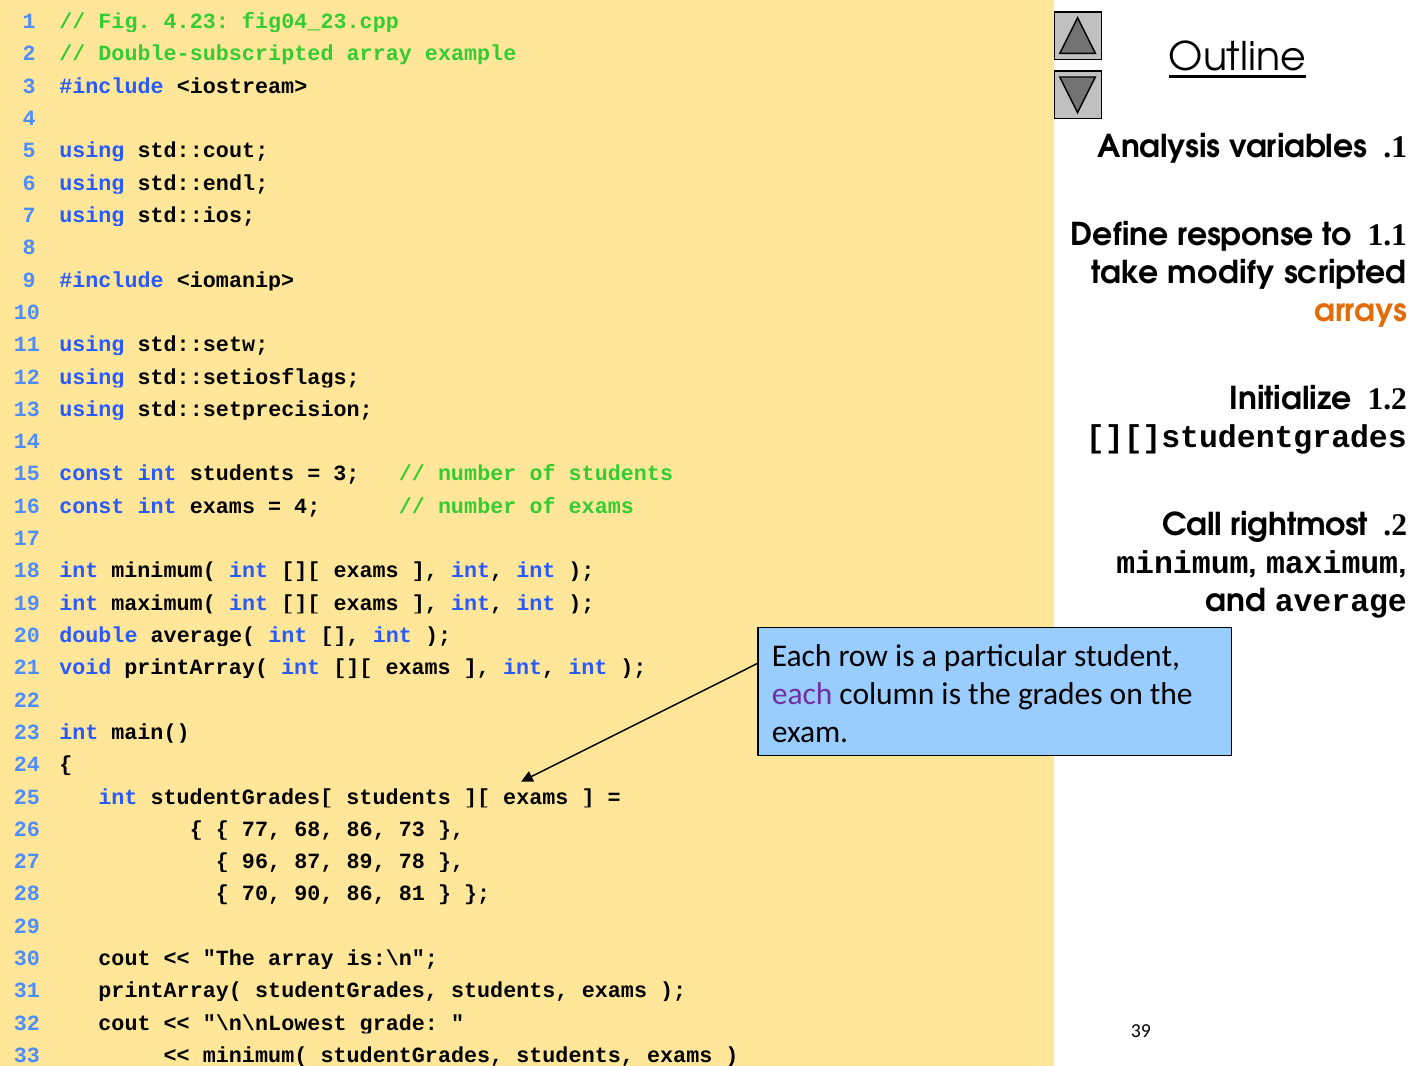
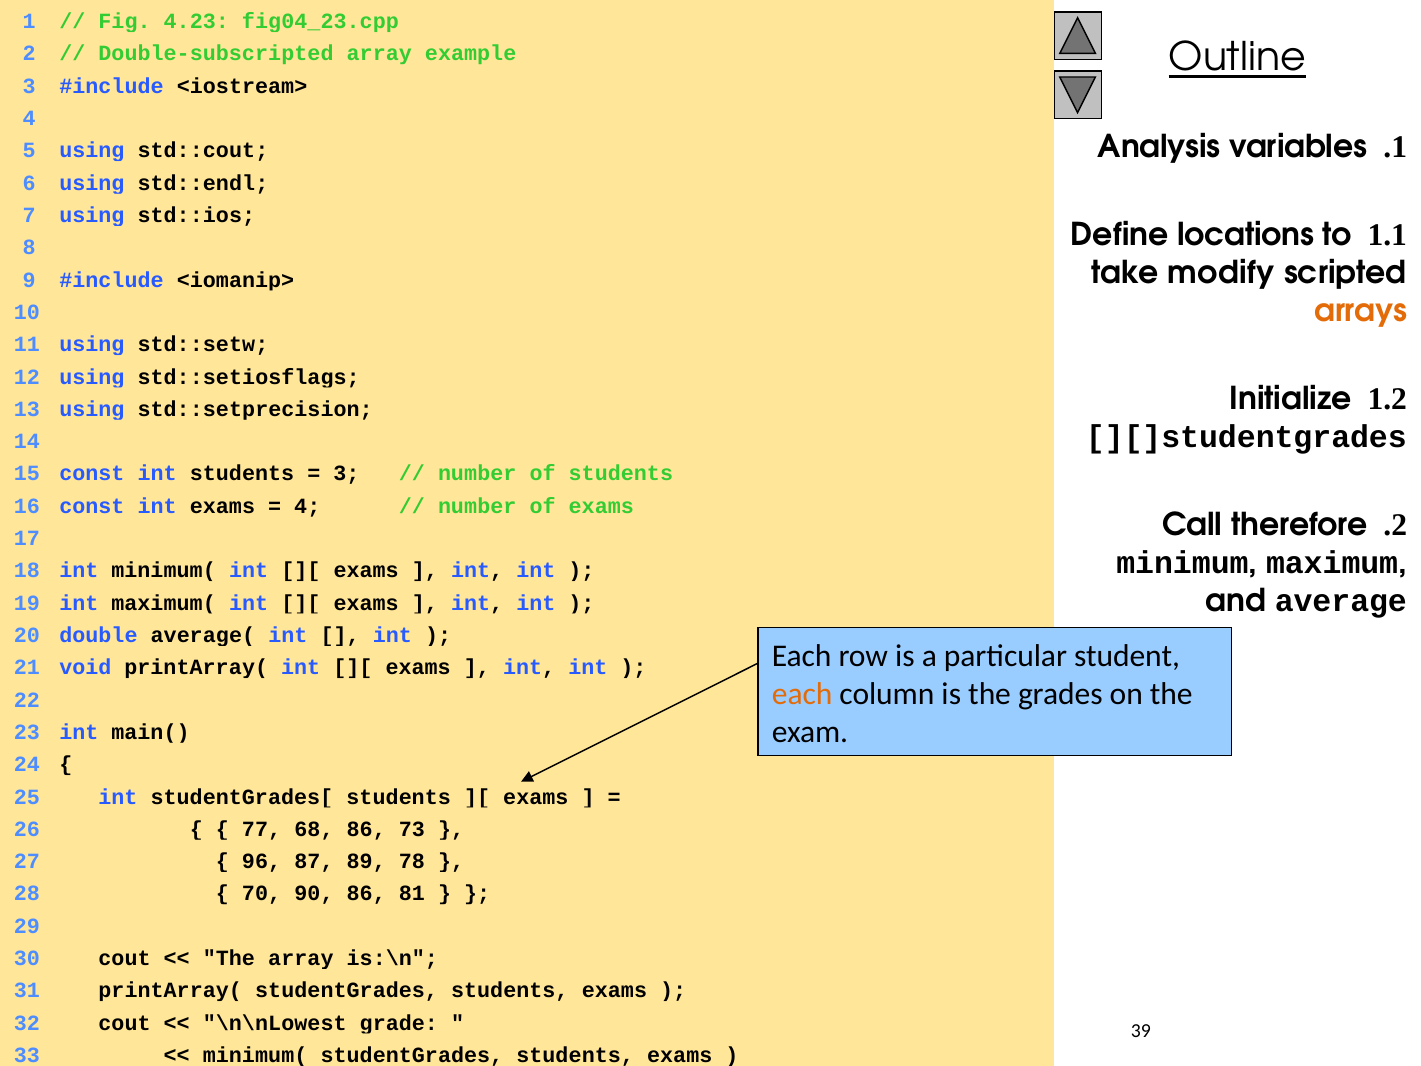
response: response -> locations
rightmost: rightmost -> therefore
each at (802, 694) colour: purple -> orange
